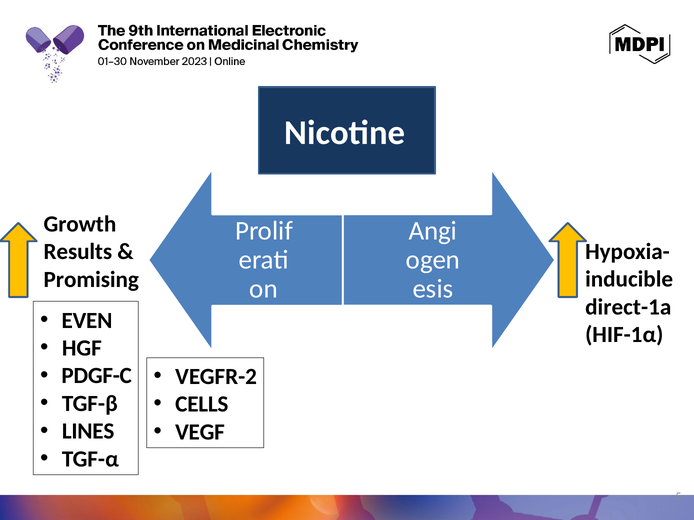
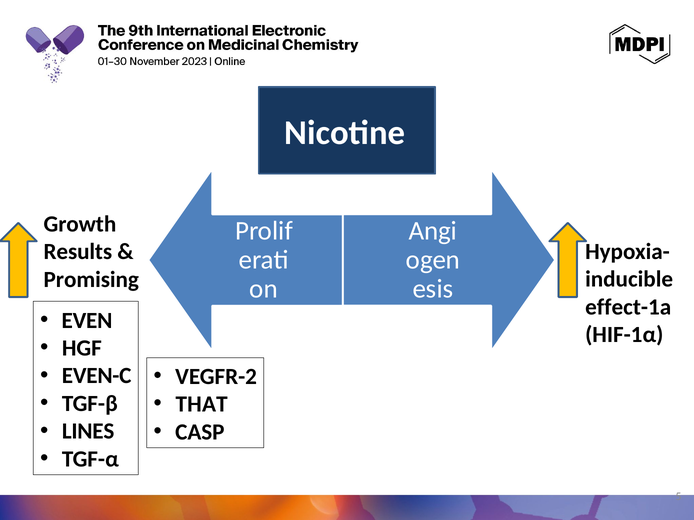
direct-1a: direct-1a -> effect-1a
PDGF-C: PDGF-C -> EVEN-C
CELLS: CELLS -> THAT
VEGF: VEGF -> CASP
